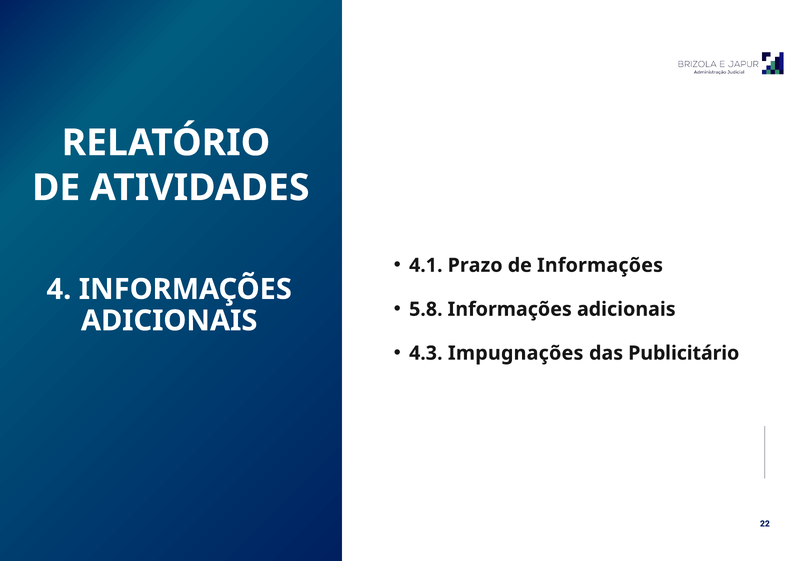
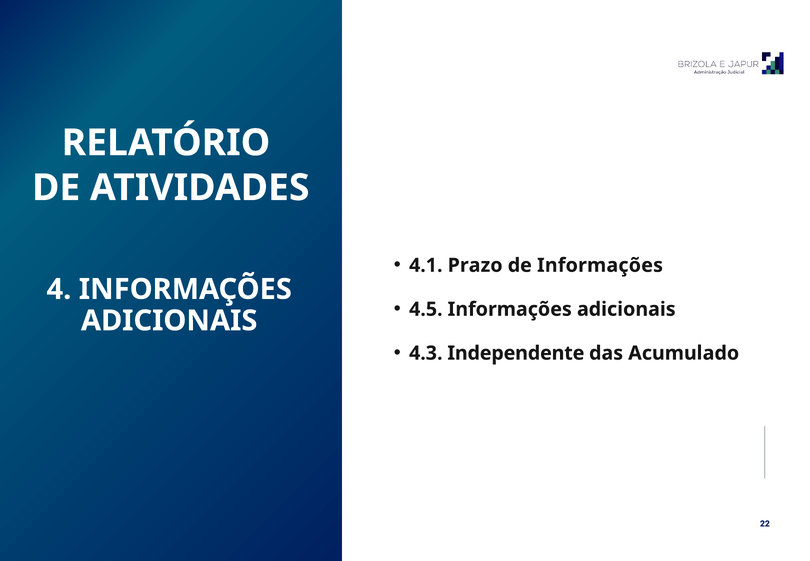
5.8: 5.8 -> 4.5
Impugnações: Impugnações -> Independente
Publicitário: Publicitário -> Acumulado
